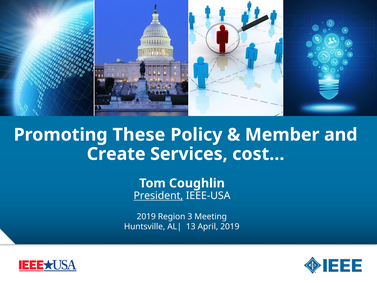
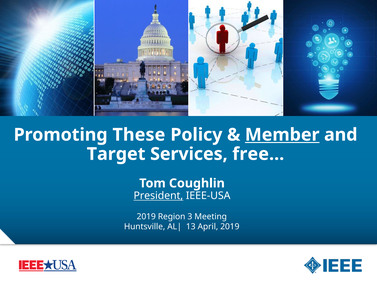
Member underline: none -> present
Create: Create -> Target
cost…: cost… -> free…
